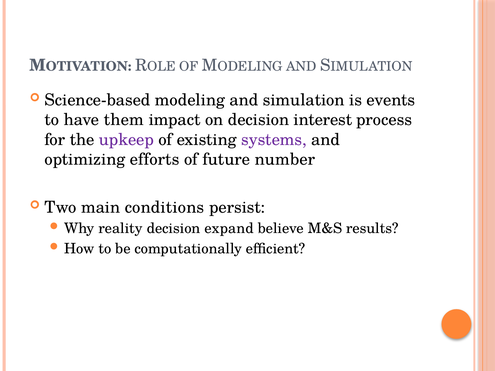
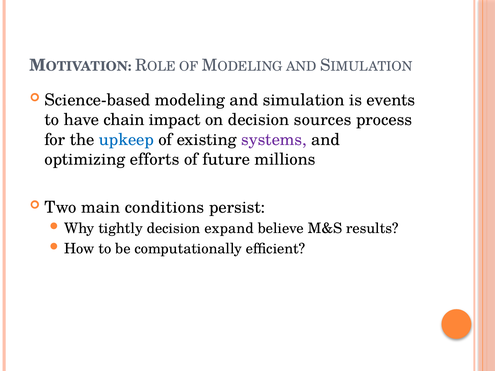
them: them -> chain
interest: interest -> sources
upkeep colour: purple -> blue
number: number -> millions
reality: reality -> tightly
